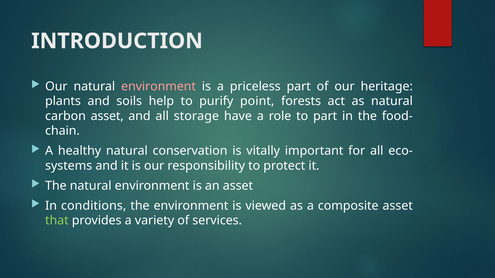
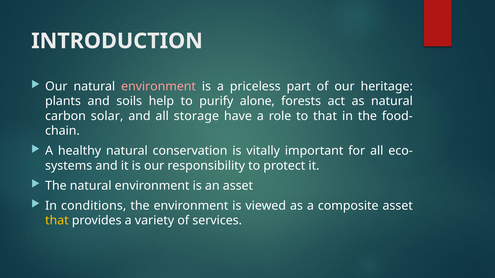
point: point -> alone
carbon asset: asset -> solar
to part: part -> that
that at (57, 221) colour: light green -> yellow
